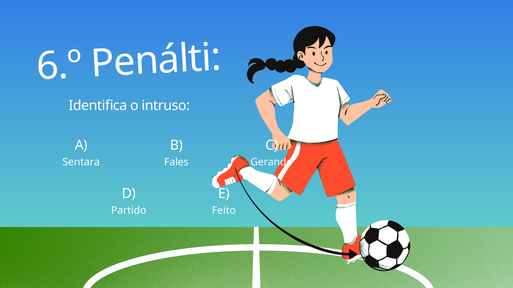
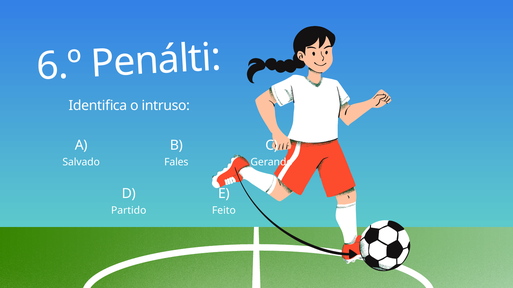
Sentara: Sentara -> Salvado
